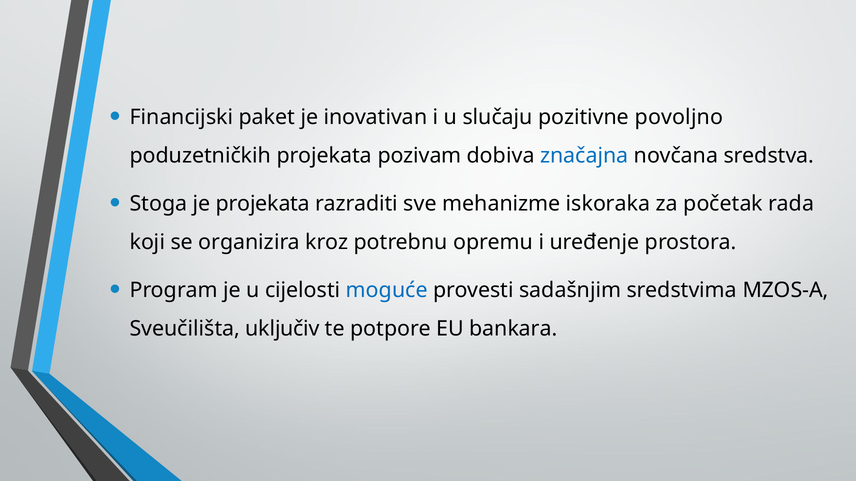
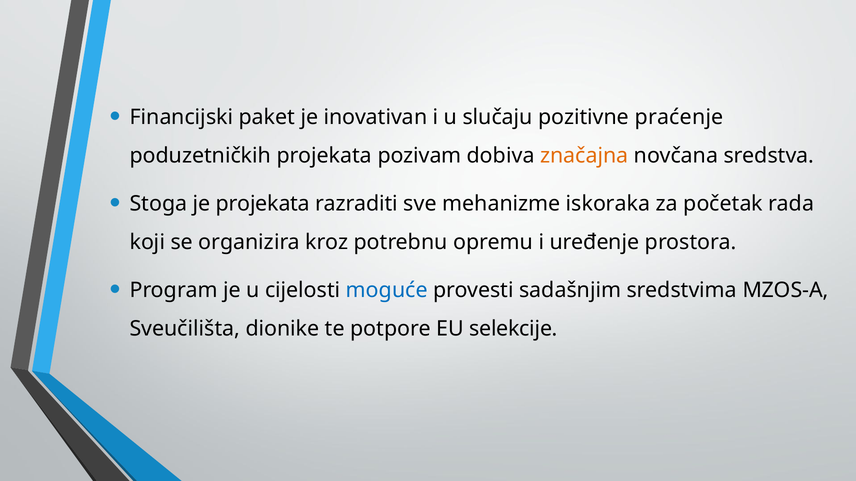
povoljno: povoljno -> praćenje
značajna colour: blue -> orange
uključiv: uključiv -> dionike
bankara: bankara -> selekcije
